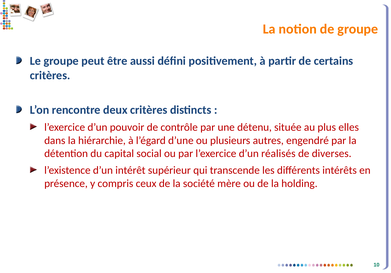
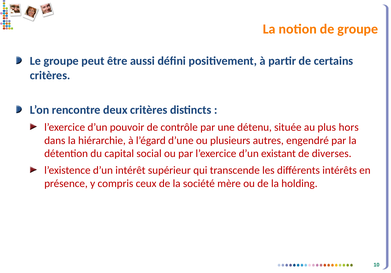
elles: elles -> hors
réalisés: réalisés -> existant
